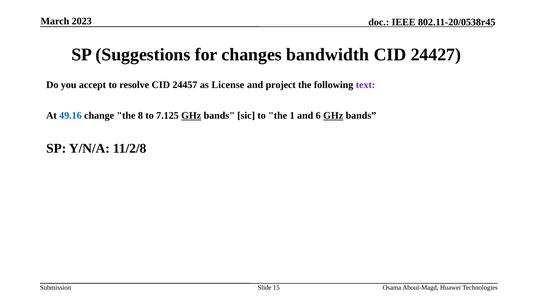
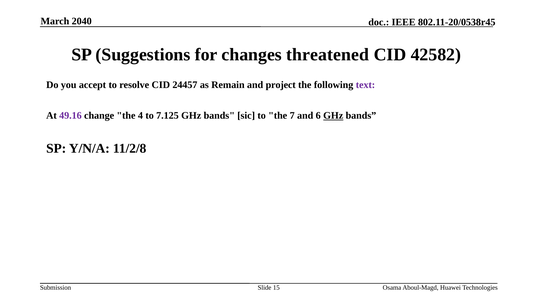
2023: 2023 -> 2040
bandwidth: bandwidth -> threatened
24427: 24427 -> 42582
License: License -> Remain
49.16 colour: blue -> purple
8: 8 -> 4
GHz at (191, 116) underline: present -> none
1: 1 -> 7
